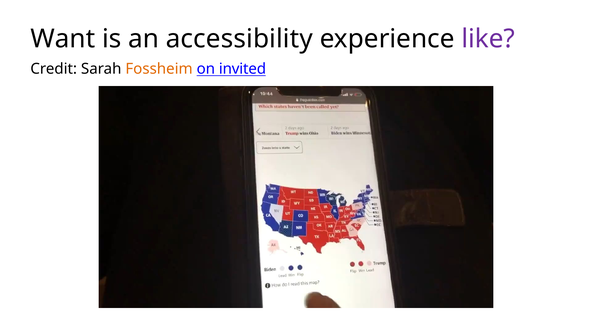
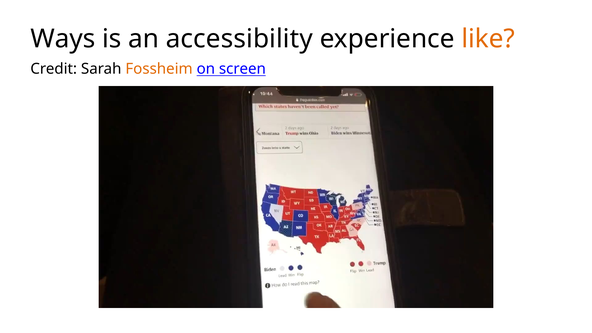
Want: Want -> Ways
like colour: purple -> orange
invited: invited -> screen
